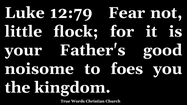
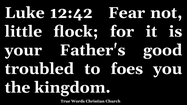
12:79: 12:79 -> 12:42
noisome: noisome -> troubled
